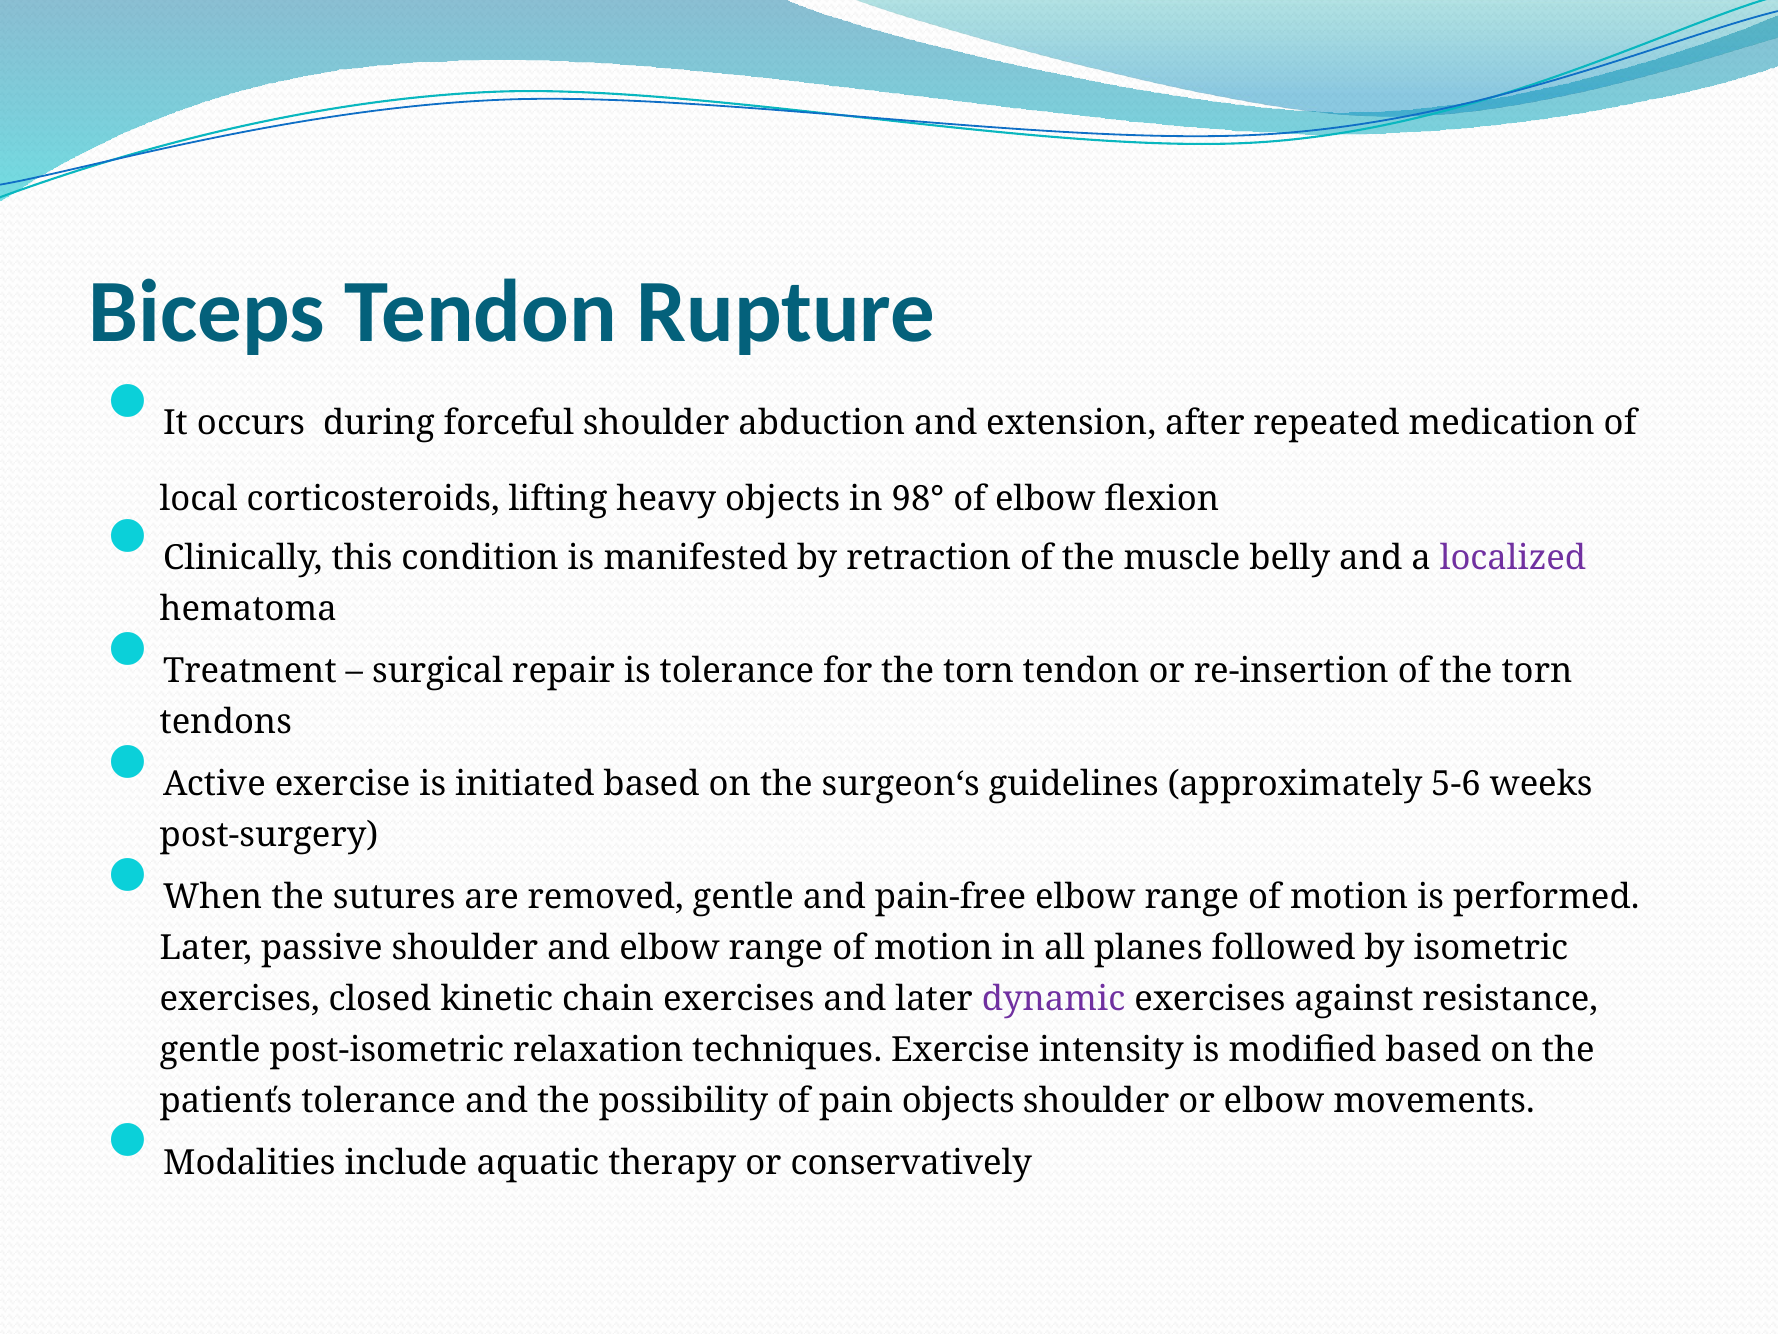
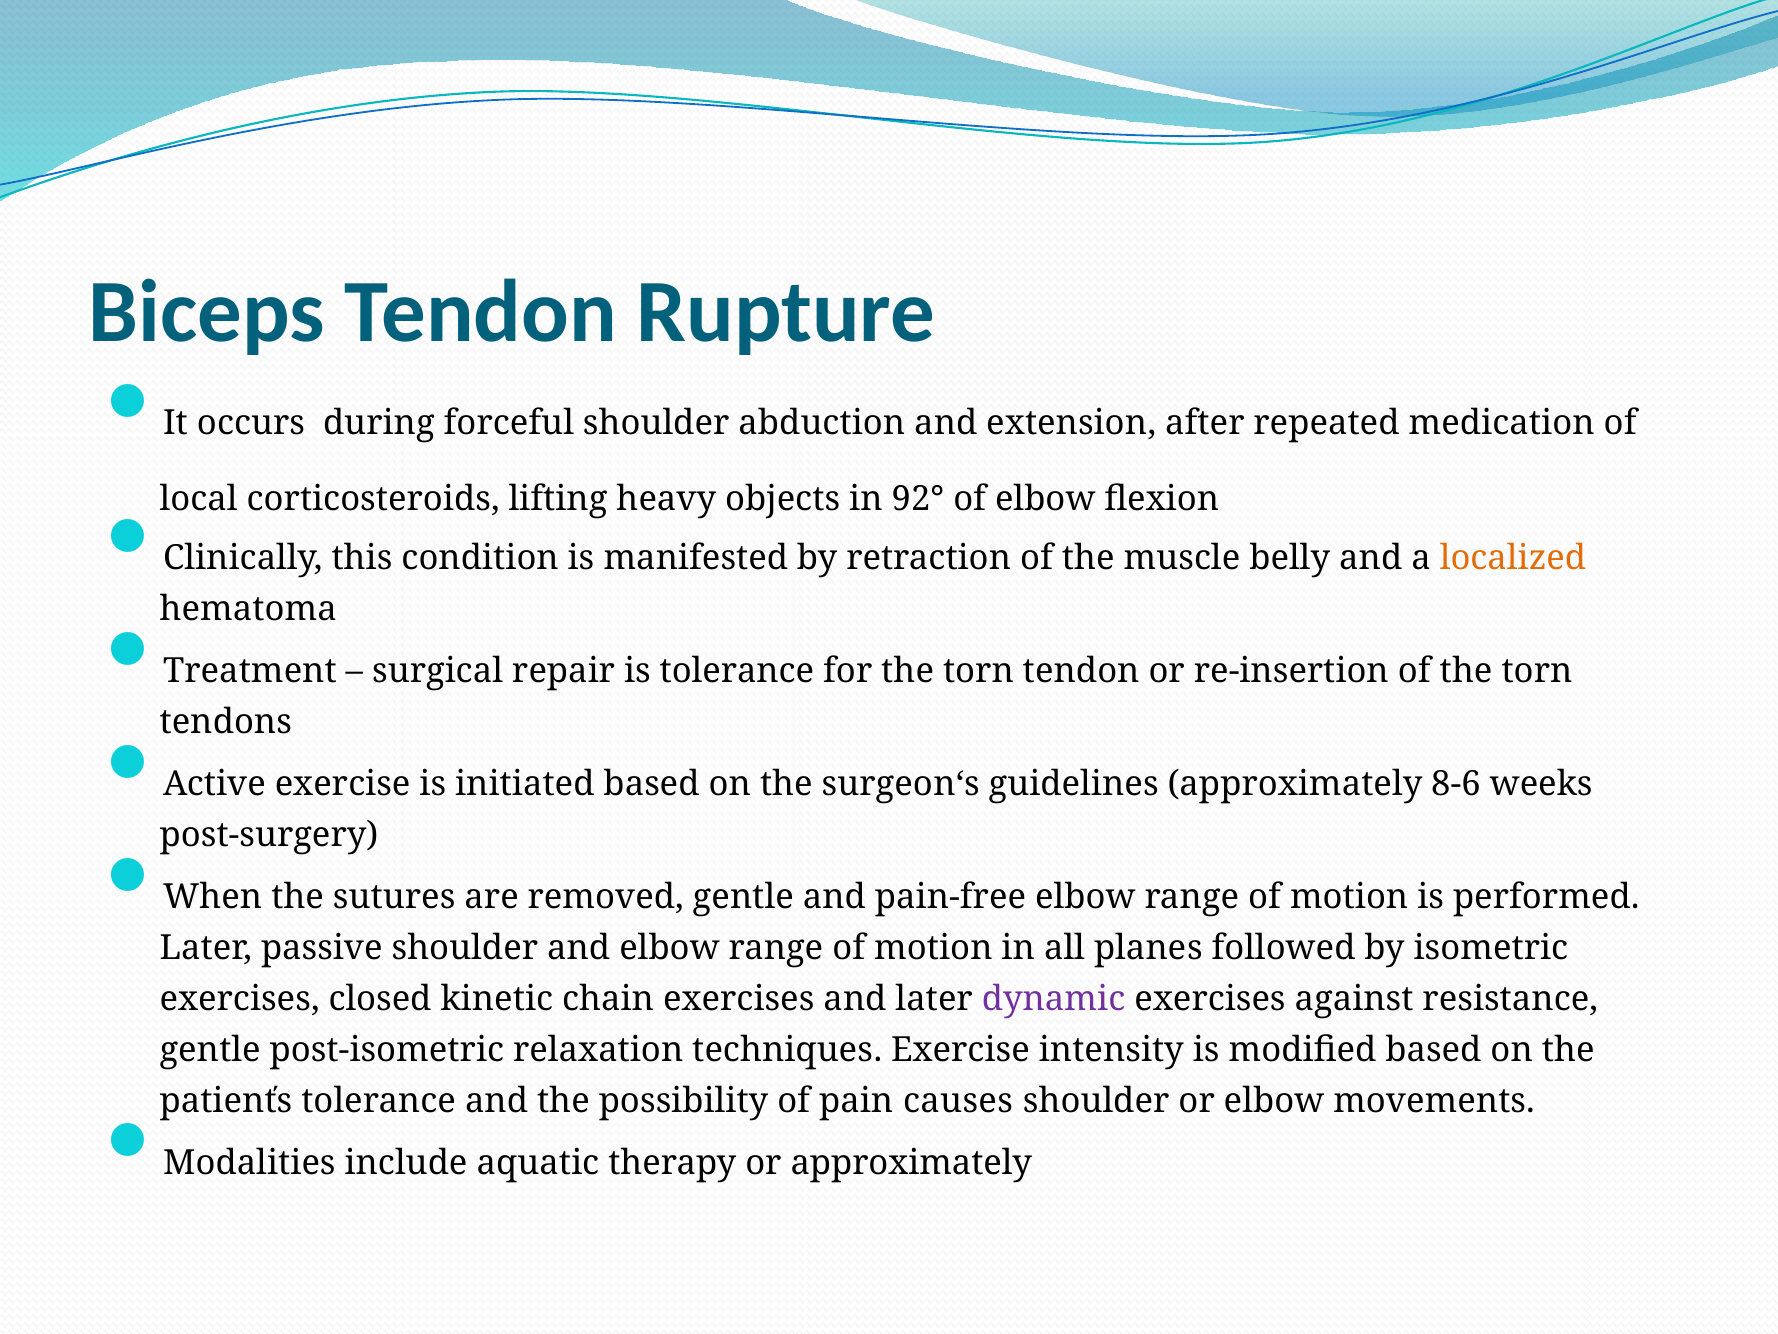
98°: 98° -> 92°
localized colour: purple -> orange
5-6: 5-6 -> 8-6
pain objects: objects -> causes
or conservatively: conservatively -> approximately
